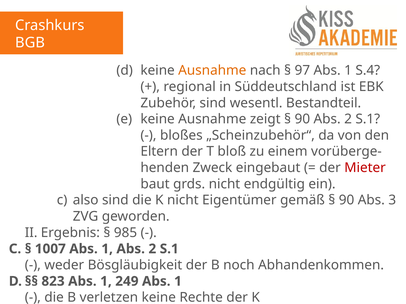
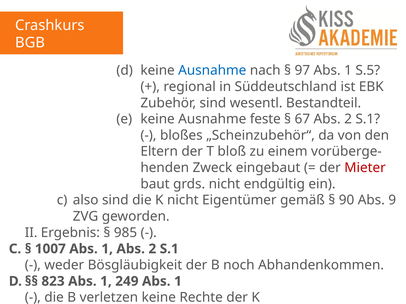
Ausnahme at (212, 71) colour: orange -> blue
S.4: S.4 -> S.5
zeigt: zeigt -> feste
90 at (302, 119): 90 -> 67
3: 3 -> 9
